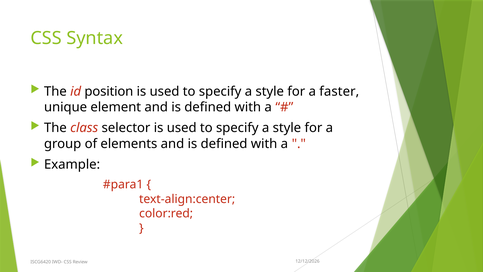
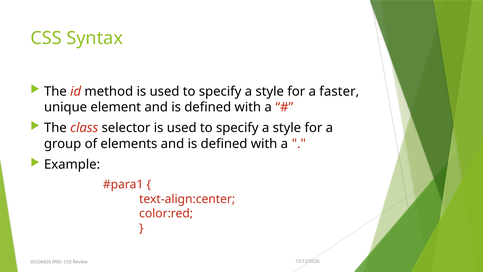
position: position -> method
